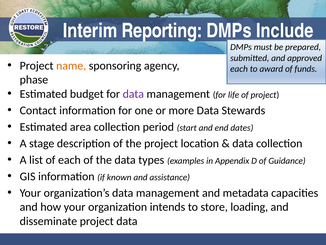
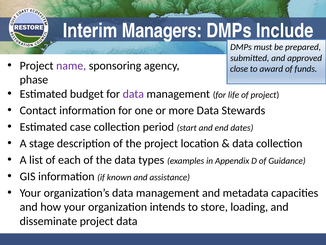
Reporting: Reporting -> Managers
name colour: orange -> purple
each at (239, 69): each -> close
area: area -> case
